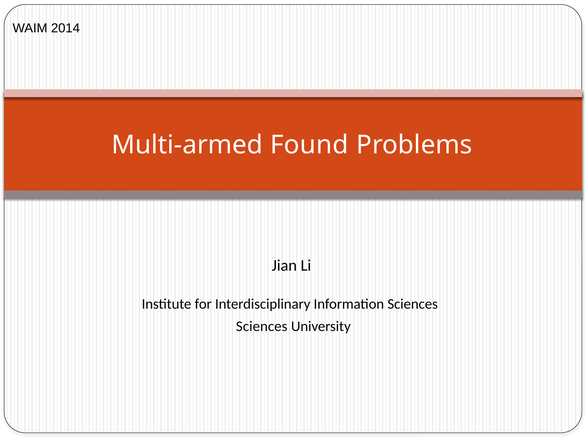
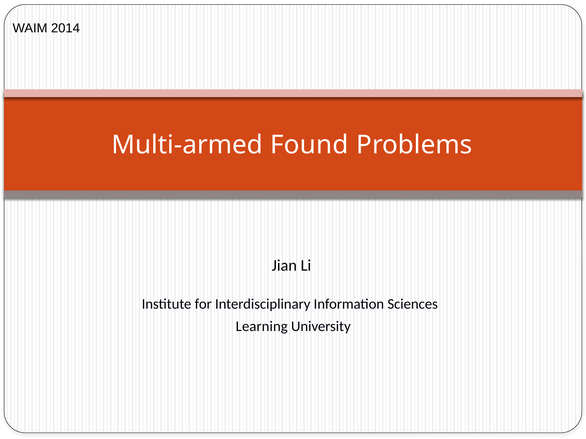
Sciences at (262, 327): Sciences -> Learning
